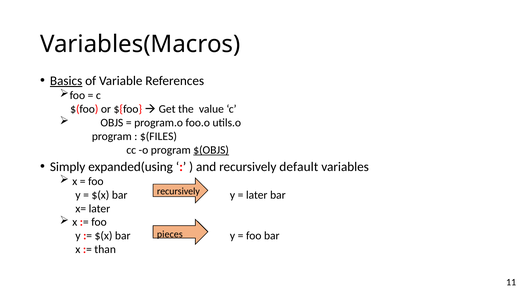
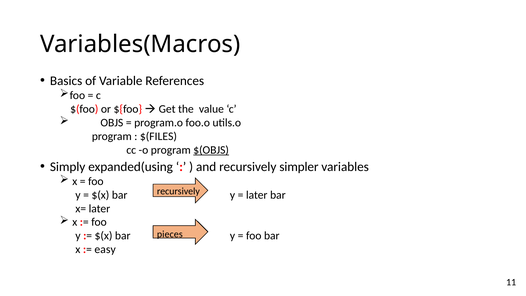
Basics underline: present -> none
default: default -> simpler
than: than -> easy
